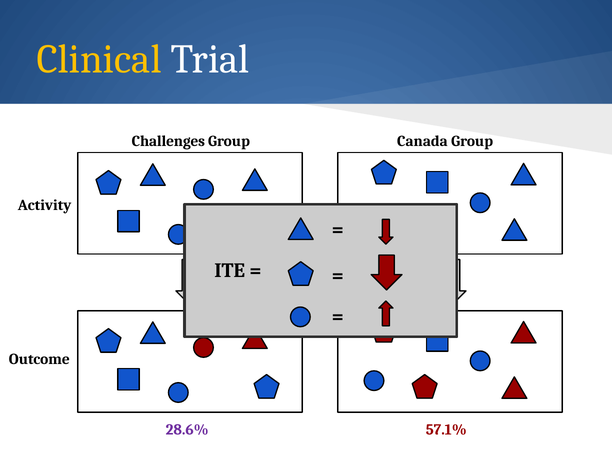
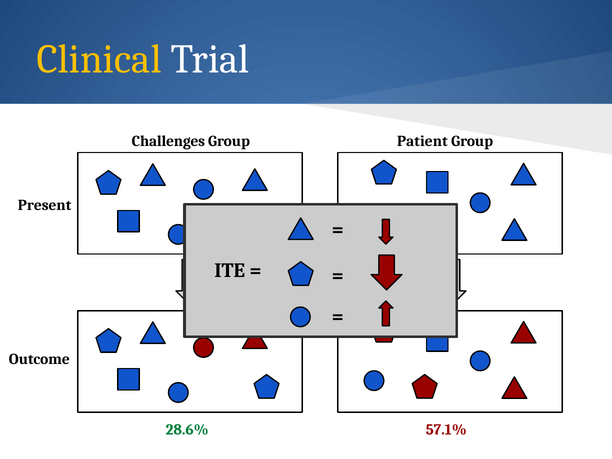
Canada: Canada -> Patient
Activity: Activity -> Present
28.6% colour: purple -> green
